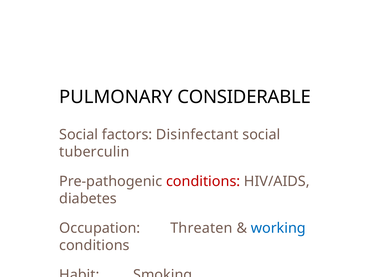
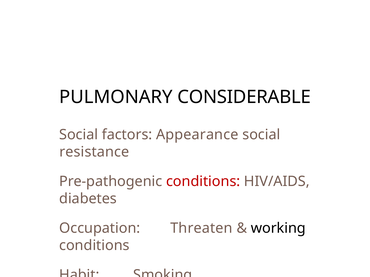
Disinfectant: Disinfectant -> Appearance
tuberculin: tuberculin -> resistance
working colour: blue -> black
